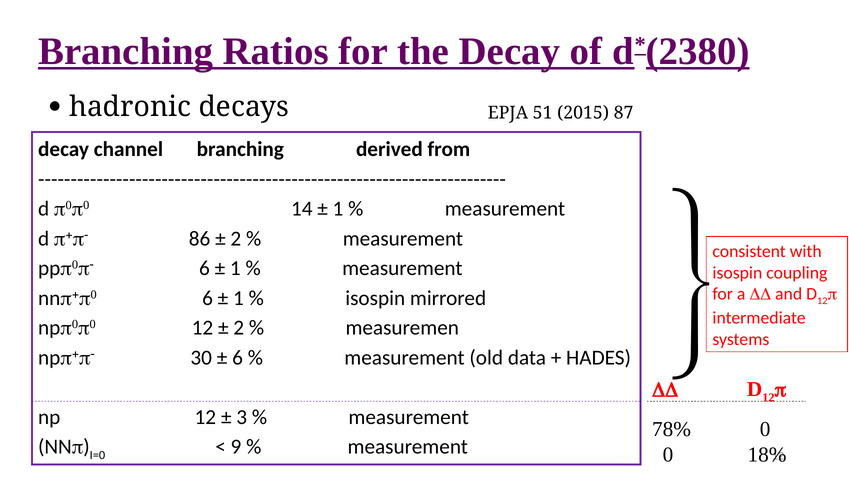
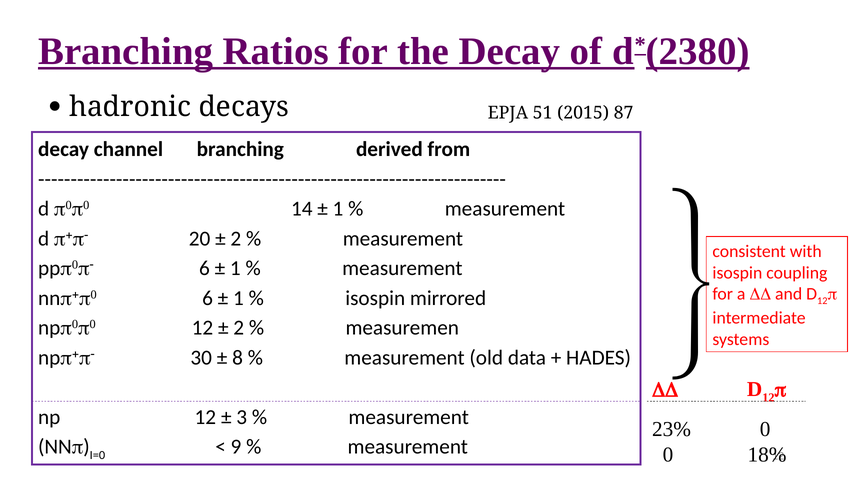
86: 86 -> 20
6 at (238, 357): 6 -> 8
78%: 78% -> 23%
